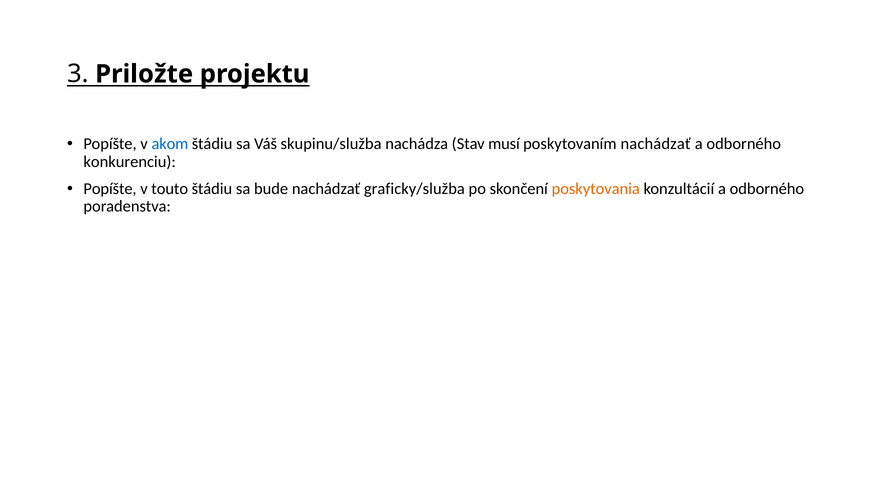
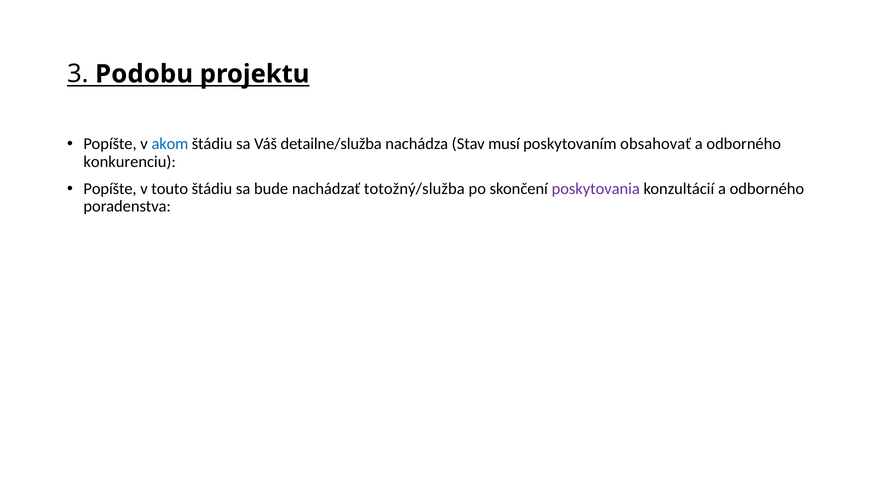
Priložte: Priložte -> Podobu
skupinu/služba: skupinu/služba -> detailne/služba
poskytovaním nachádzať: nachádzať -> obsahovať
graficky/služba: graficky/služba -> totožný/služba
poskytovania colour: orange -> purple
